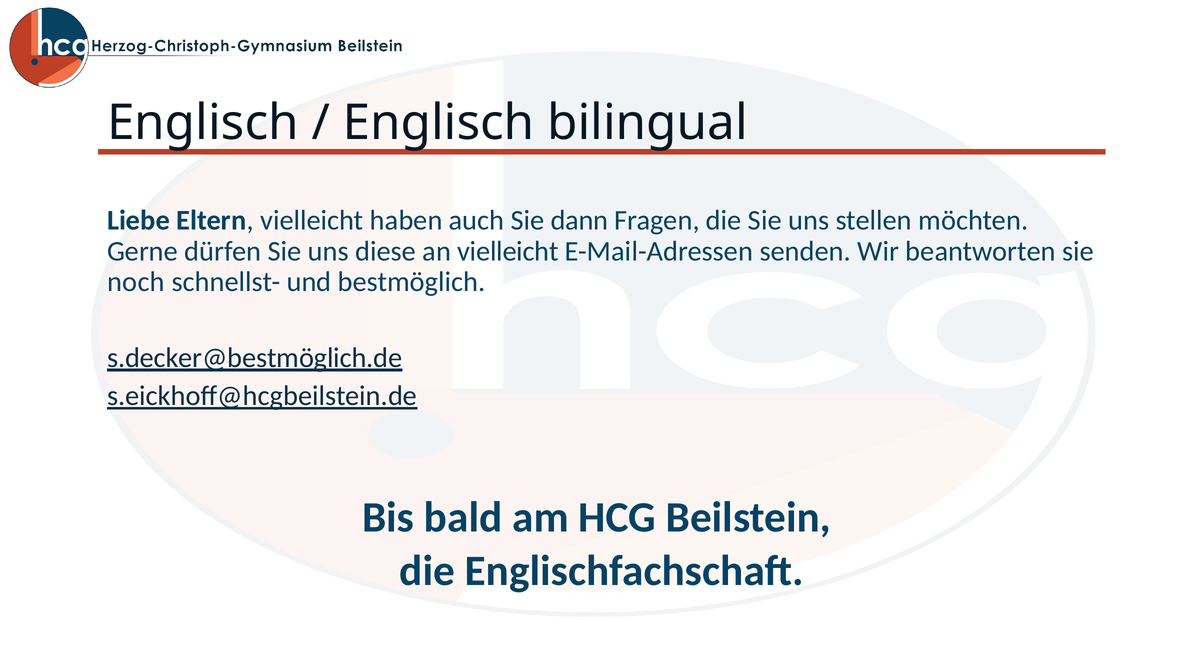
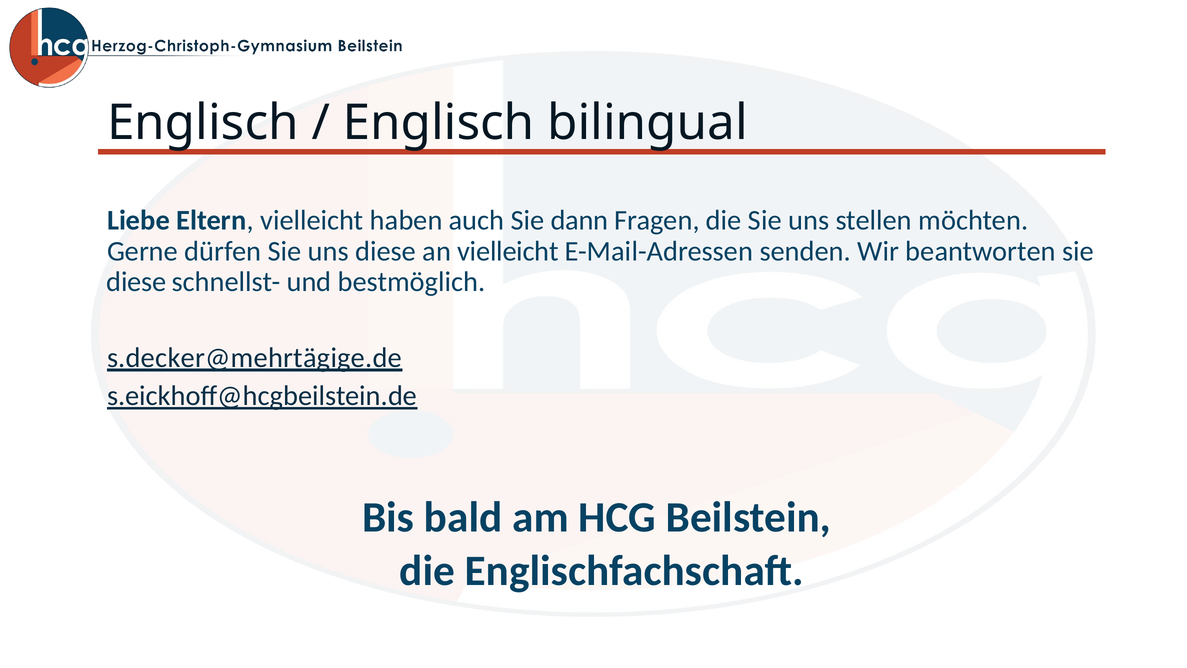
noch at (136, 282): noch -> diese
s.decker@bestmöglich.de: s.decker@bestmöglich.de -> s.decker@mehrtägige.de
